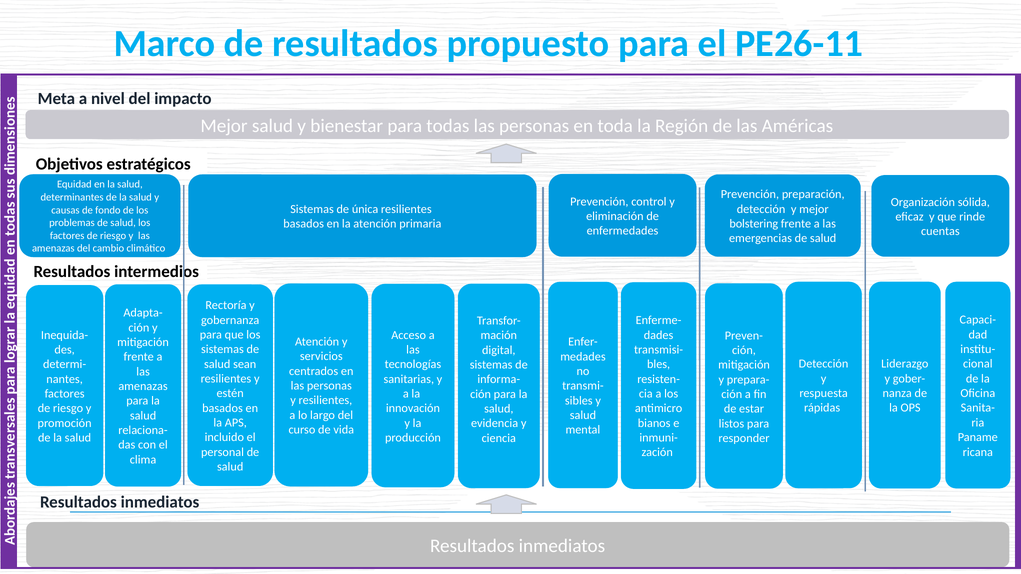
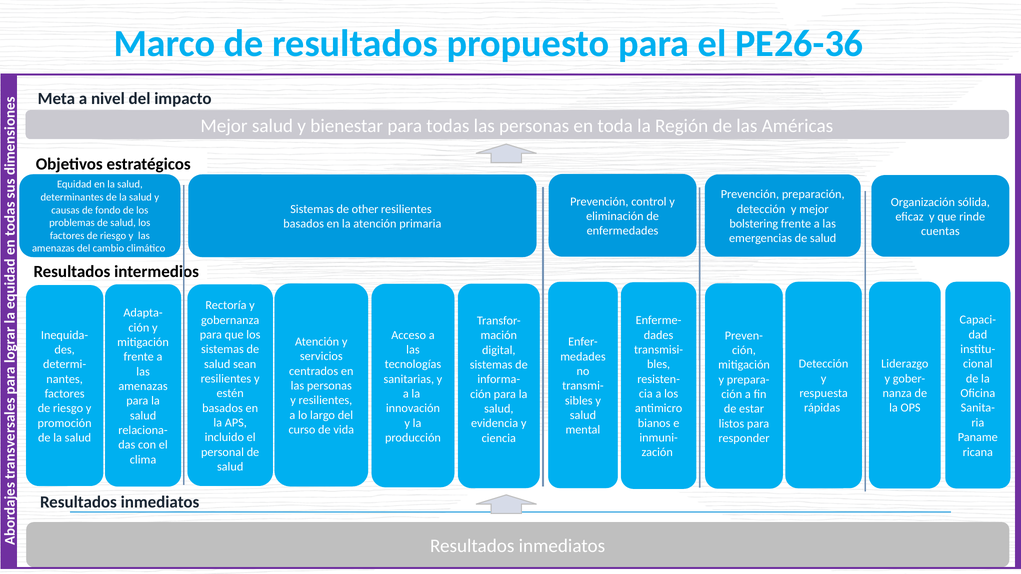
PE26-11: PE26-11 -> PE26-36
única: única -> other
